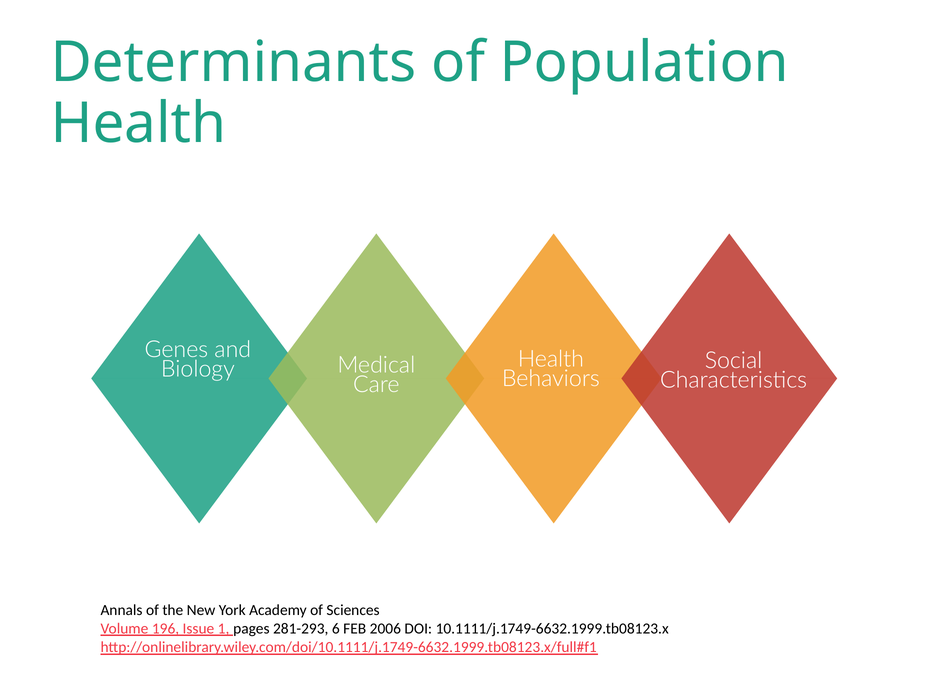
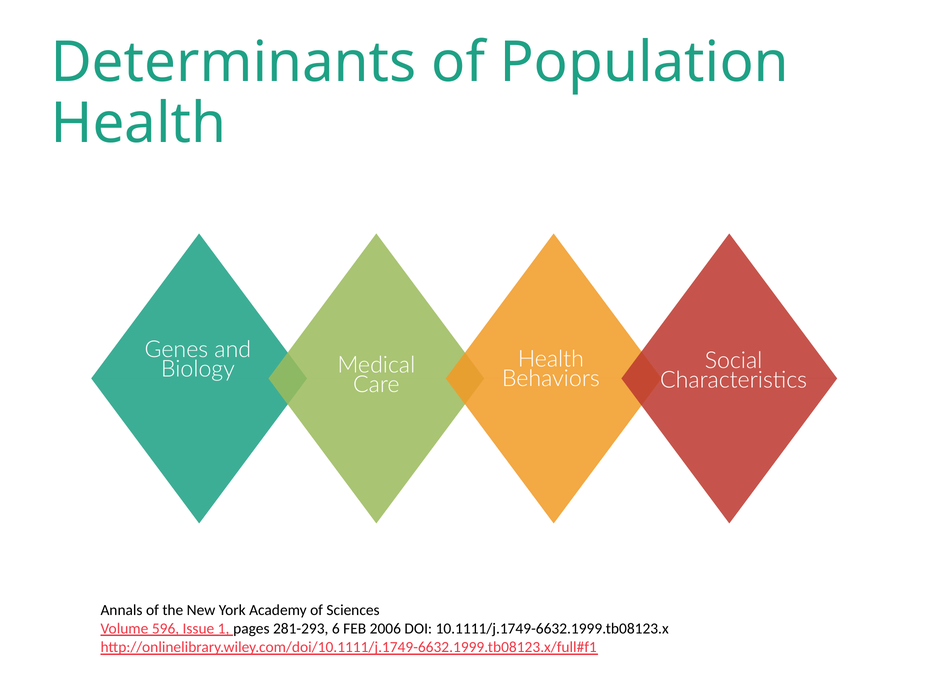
196: 196 -> 596
